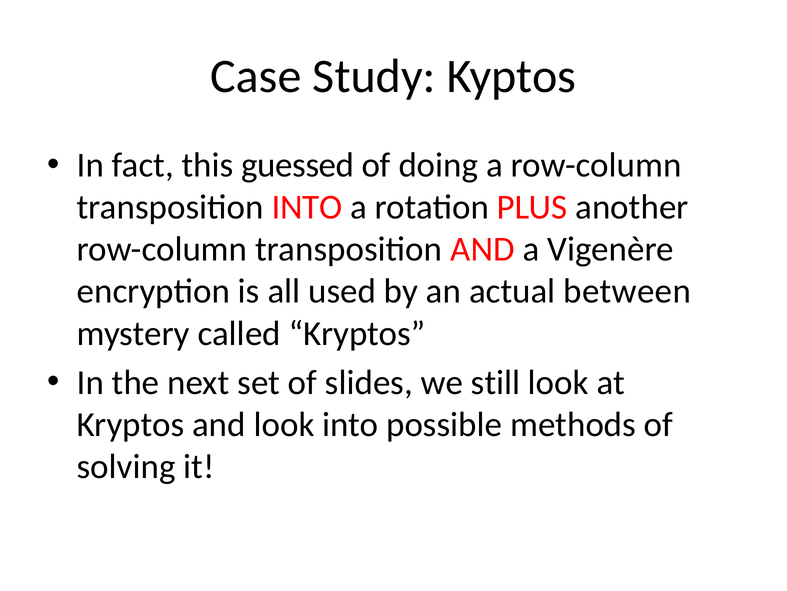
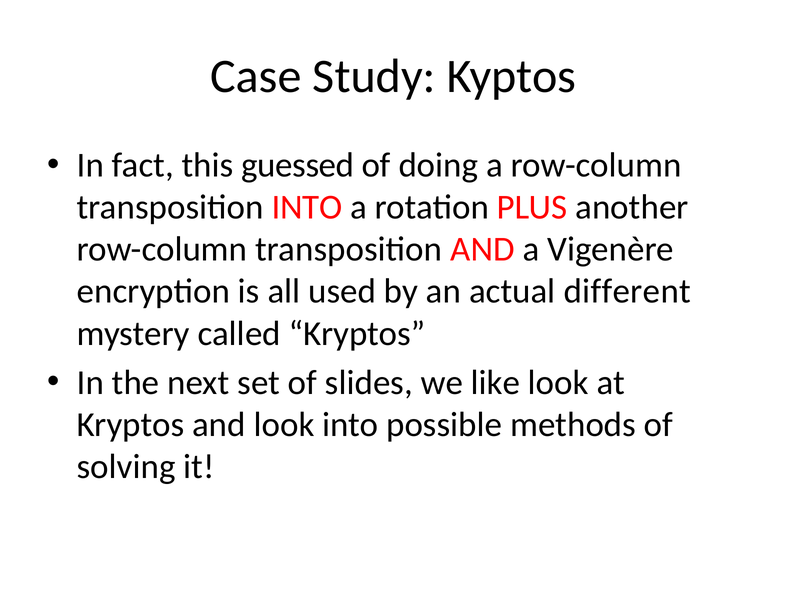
between: between -> different
still: still -> like
